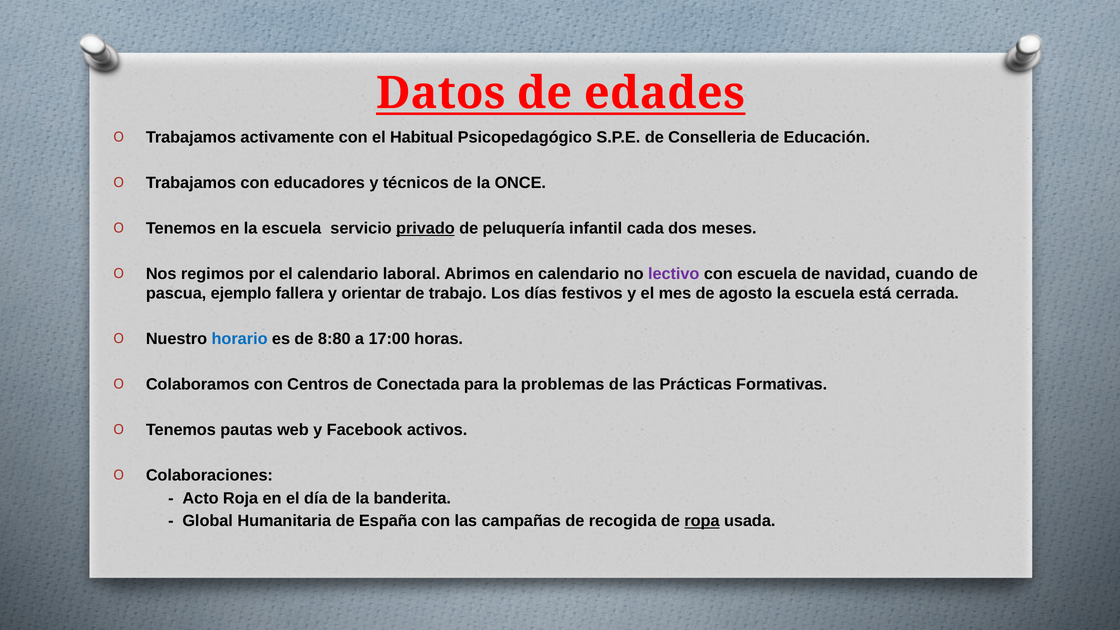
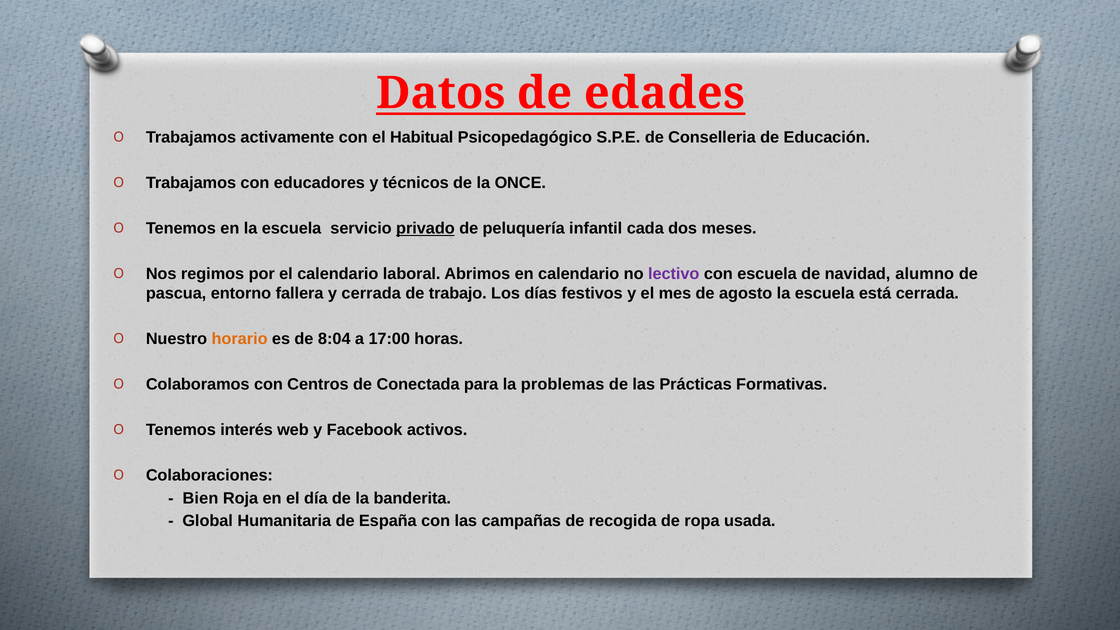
cuando: cuando -> alumno
ejemplo: ejemplo -> entorno
y orientar: orientar -> cerrada
horario colour: blue -> orange
8:80: 8:80 -> 8:04
pautas: pautas -> interés
Acto: Acto -> Bien
ropa underline: present -> none
